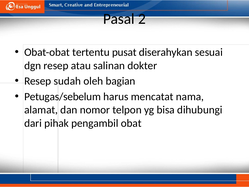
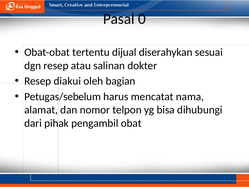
2: 2 -> 0
pusat: pusat -> dijual
sudah: sudah -> diakui
